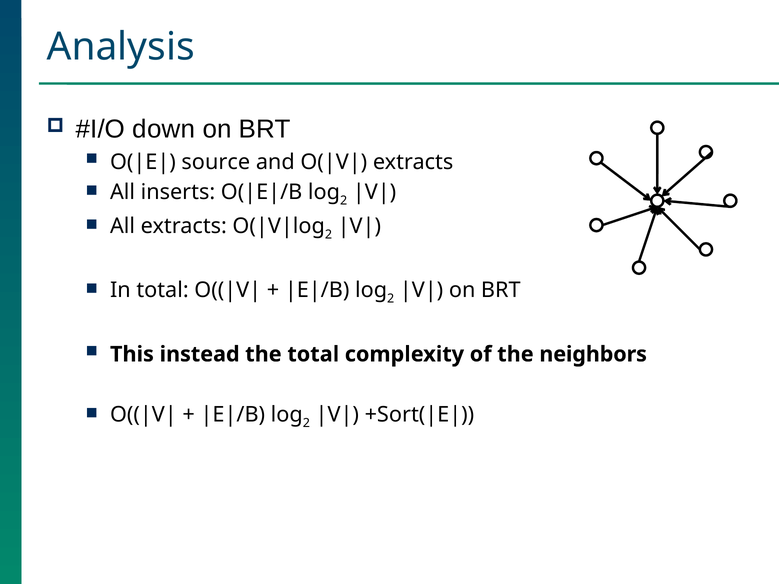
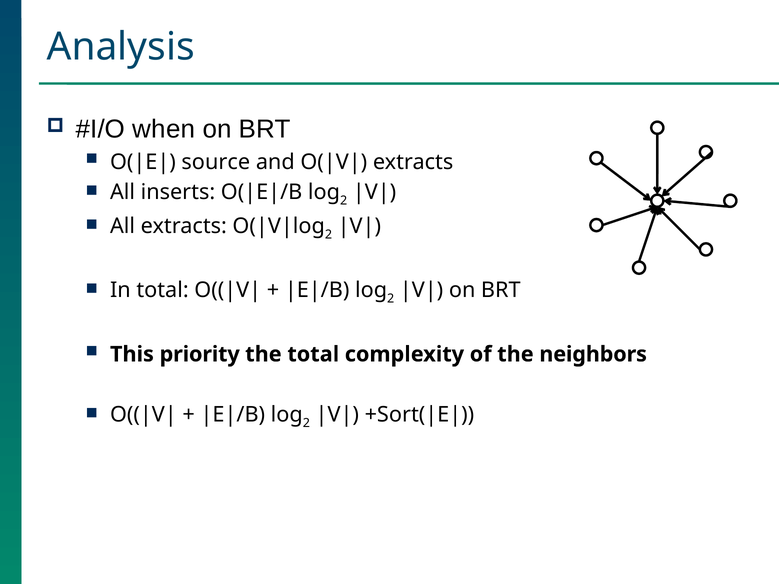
down: down -> when
instead: instead -> priority
